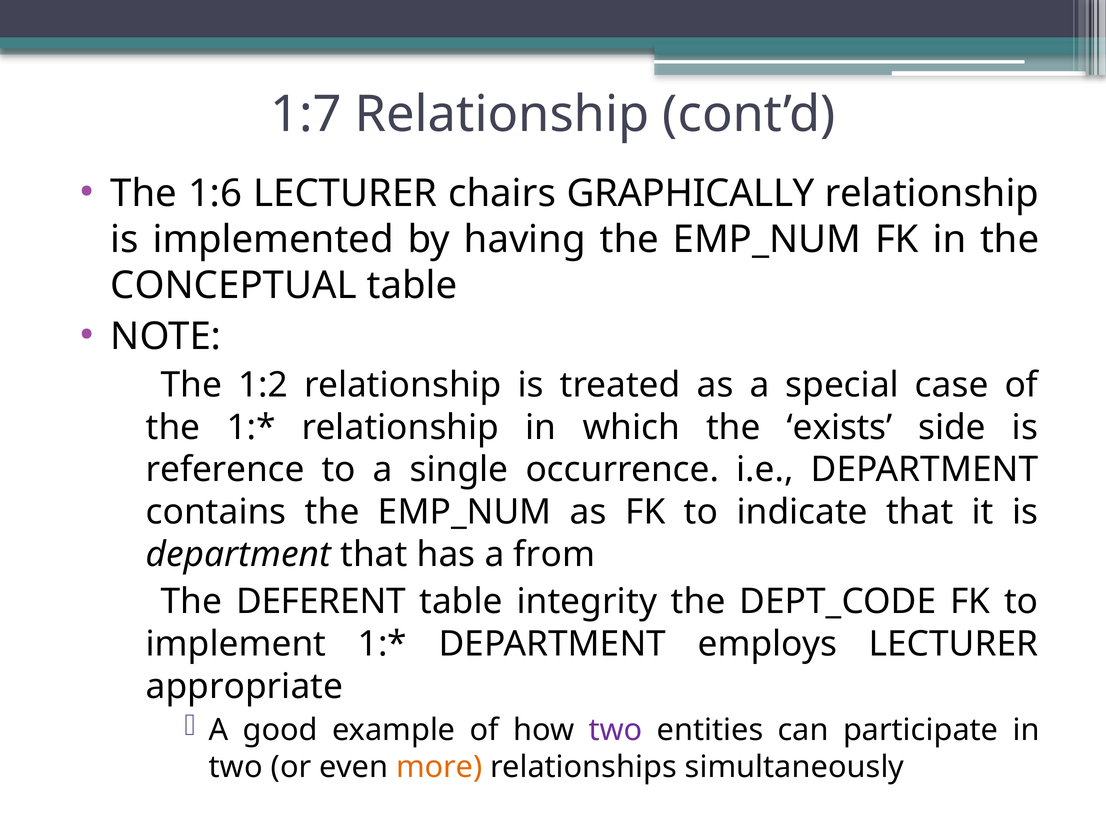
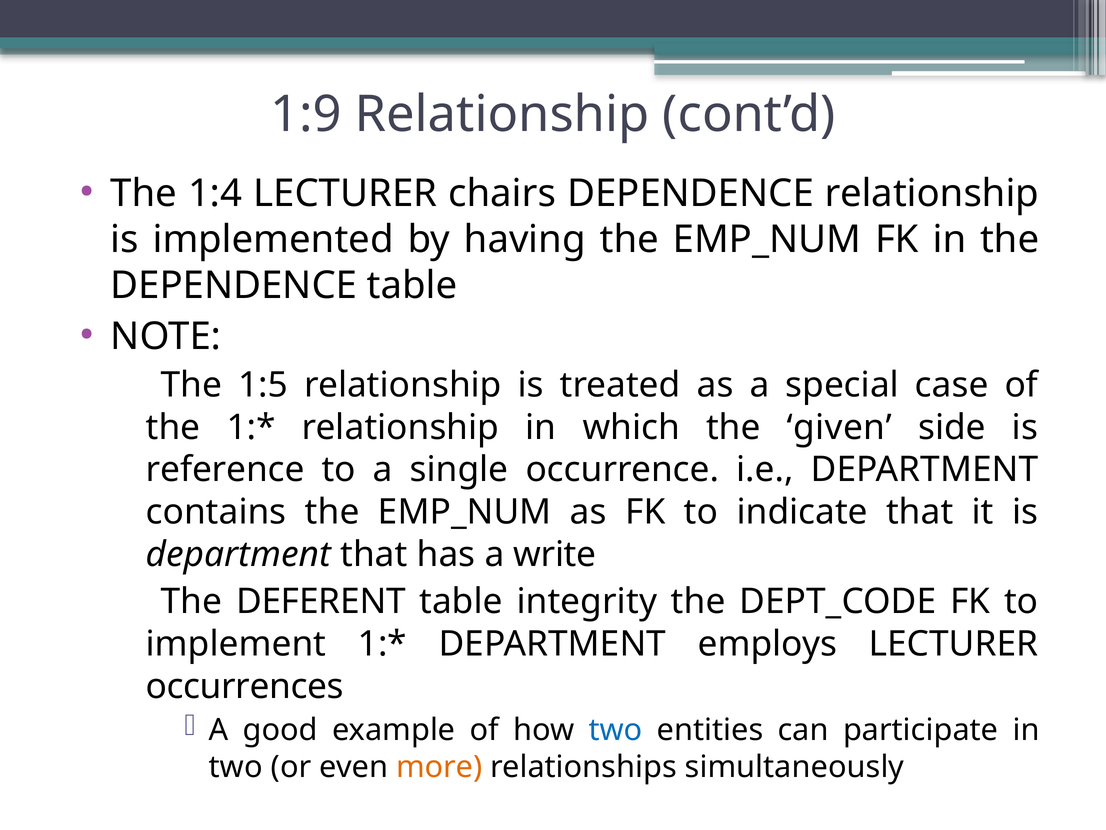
1:7: 1:7 -> 1:9
1:6: 1:6 -> 1:4
chairs GRAPHICALLY: GRAPHICALLY -> DEPENDENCE
CONCEPTUAL at (234, 285): CONCEPTUAL -> DEPENDENCE
1:2: 1:2 -> 1:5
exists: exists -> given
from: from -> write
appropriate: appropriate -> occurrences
two at (616, 730) colour: purple -> blue
